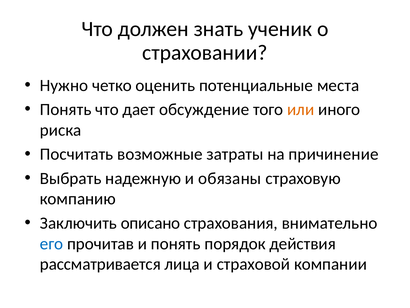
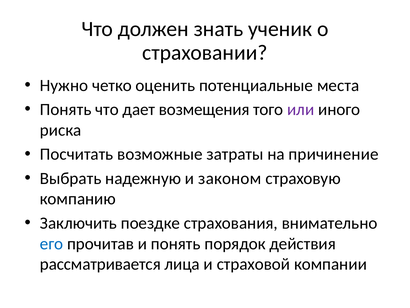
обсуждение: обсуждение -> возмещения
или colour: orange -> purple
обязаны: обязаны -> законом
описано: описано -> поездке
